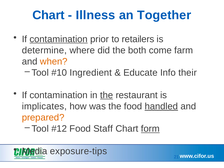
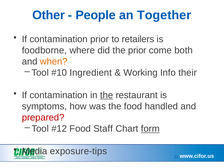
Chart at (48, 15): Chart -> Other
Illness: Illness -> People
contamination at (59, 39) underline: present -> none
determine: determine -> foodborne
the both: both -> prior
farm: farm -> both
Educate: Educate -> Working
implicates: implicates -> symptoms
handled underline: present -> none
prepared colour: orange -> red
